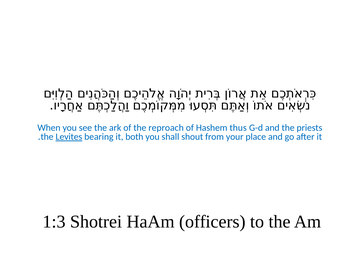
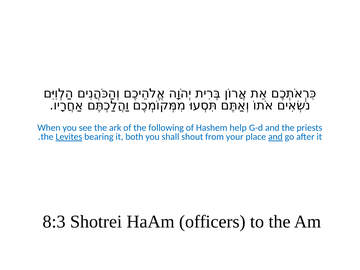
reproach: reproach -> following
thus: thus -> help
and at (275, 137) underline: none -> present
1:3: 1:3 -> 8:3
